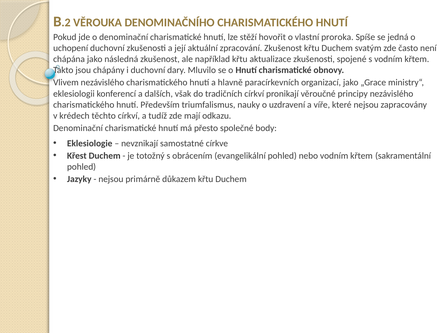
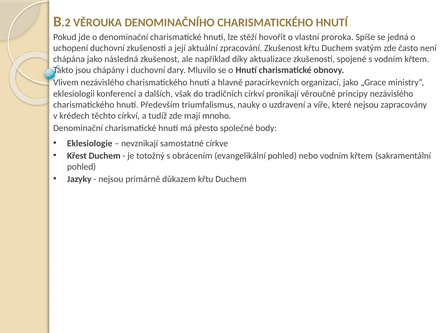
například křtu: křtu -> díky
odkazu: odkazu -> mnoho
